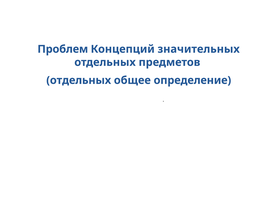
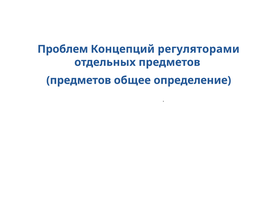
значительных: значительных -> регуляторами
отдельных at (79, 80): отдельных -> предметов
